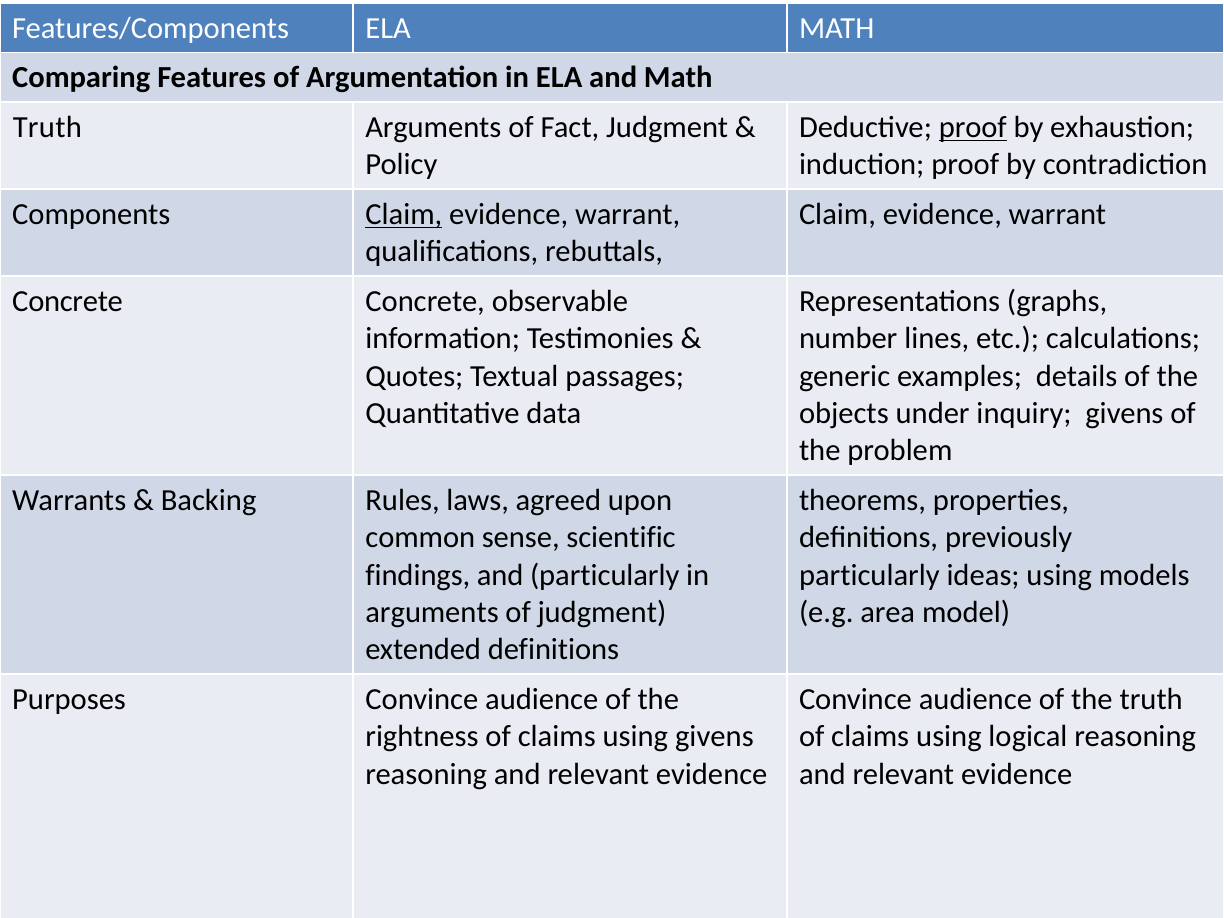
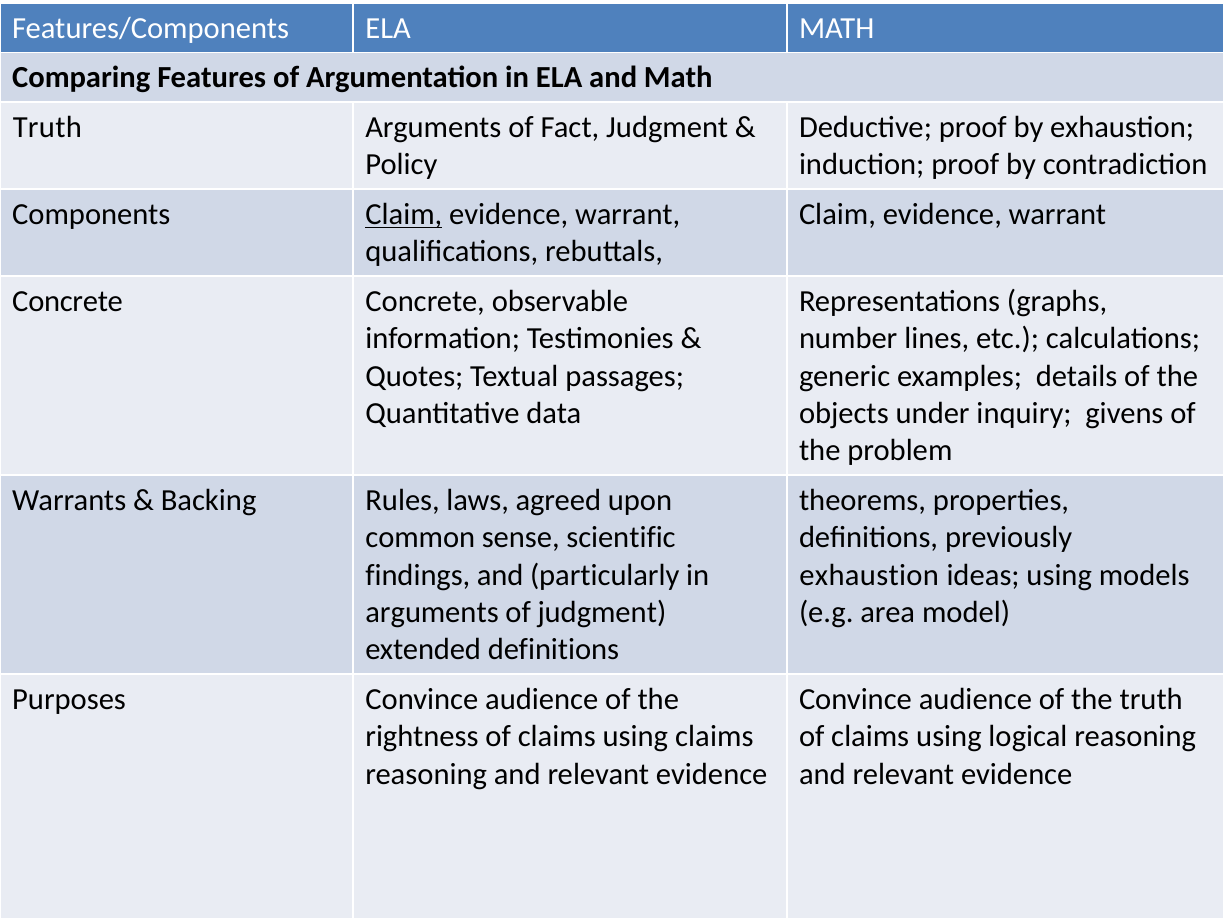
proof at (973, 127) underline: present -> none
particularly at (869, 575): particularly -> exhaustion
using givens: givens -> claims
